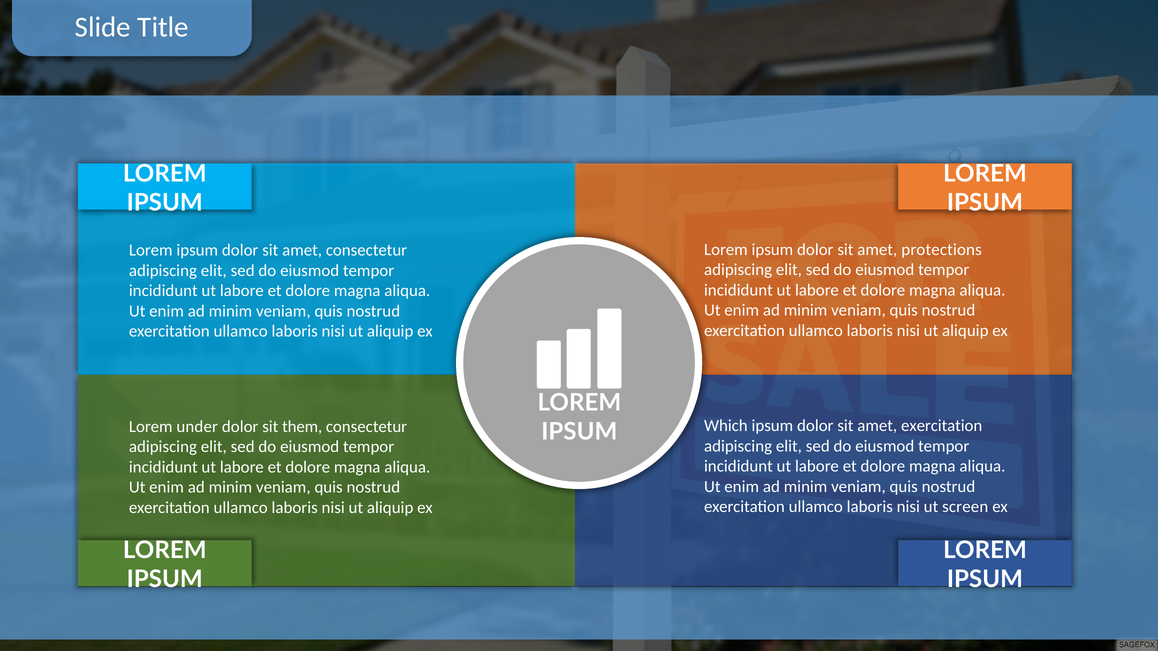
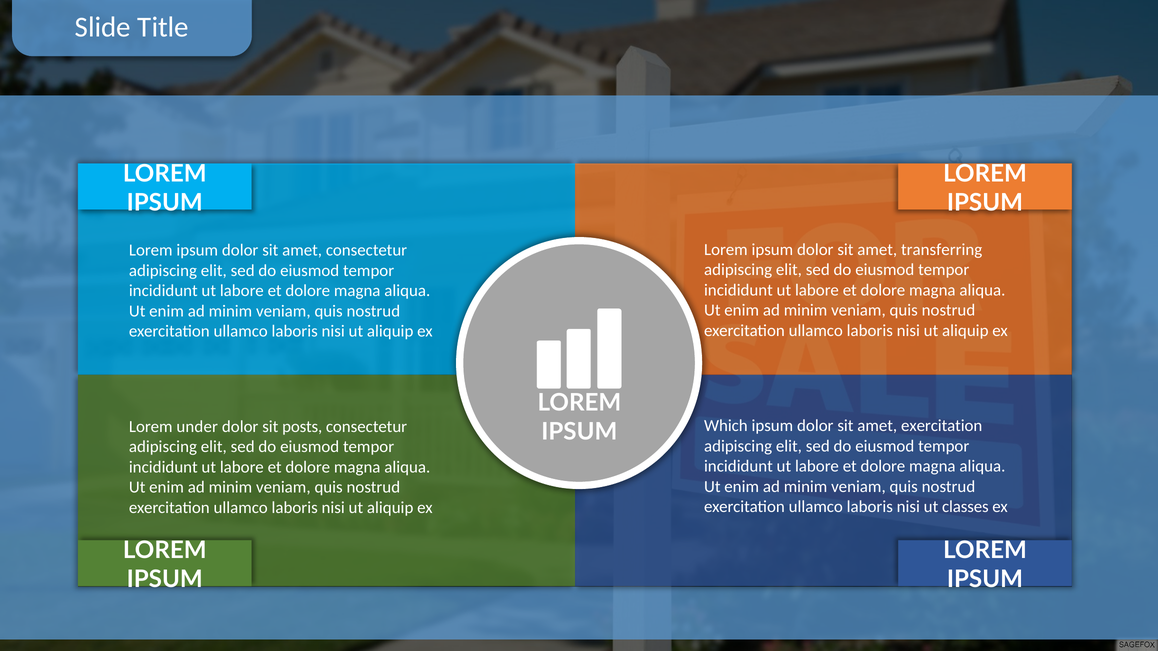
protections: protections -> transferring
them: them -> posts
screen: screen -> classes
